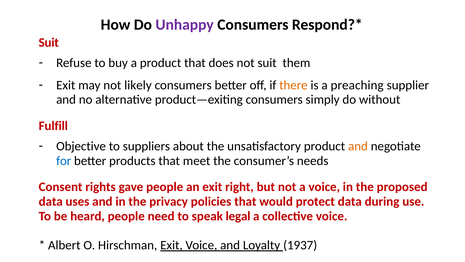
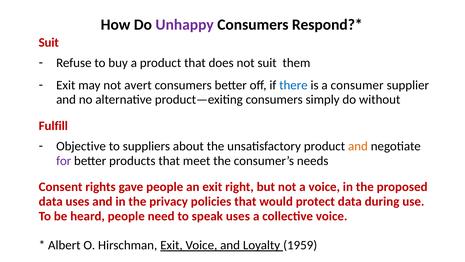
likely: likely -> avert
there colour: orange -> blue
preaching: preaching -> consumer
for colour: blue -> purple
speak legal: legal -> uses
1937: 1937 -> 1959
